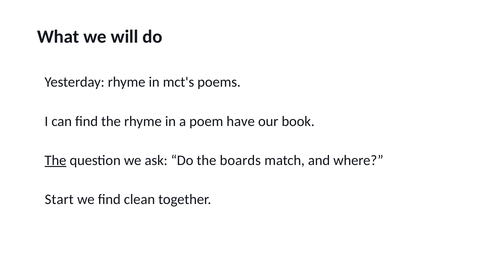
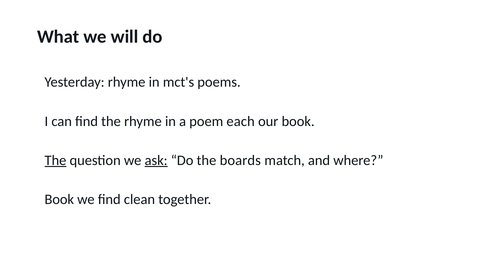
have: have -> each
ask underline: none -> present
Start at (59, 199): Start -> Book
